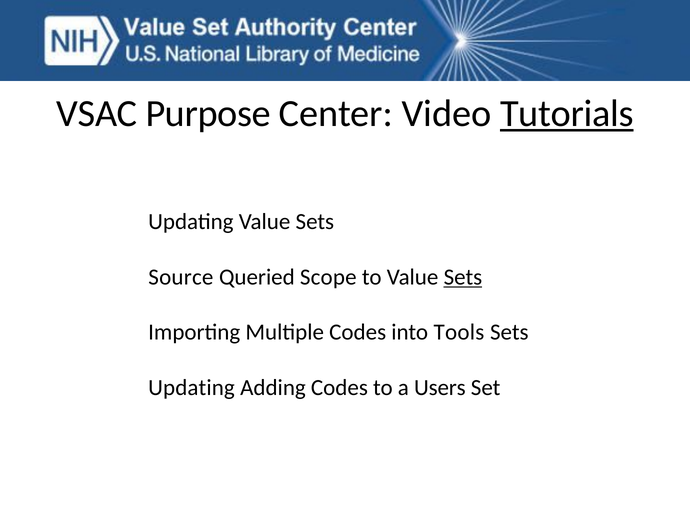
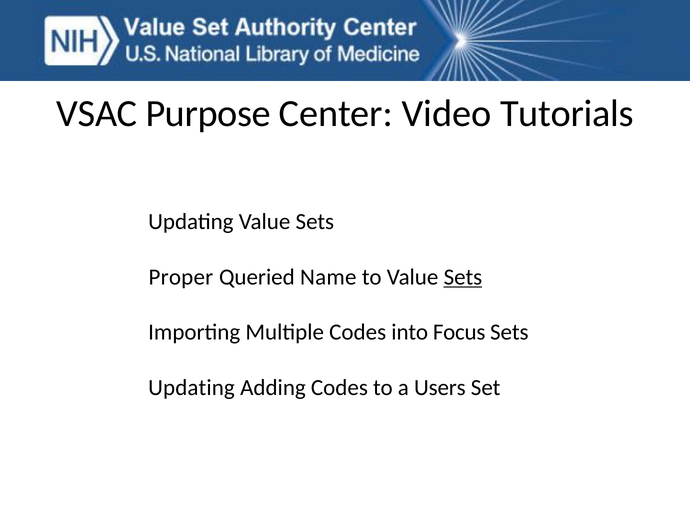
Tutorials underline: present -> none
Source: Source -> Proper
Scope: Scope -> Name
Tools: Tools -> Focus
